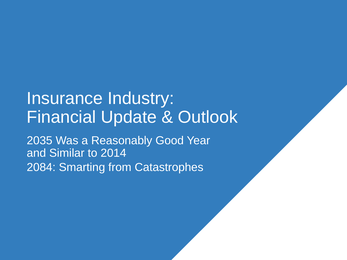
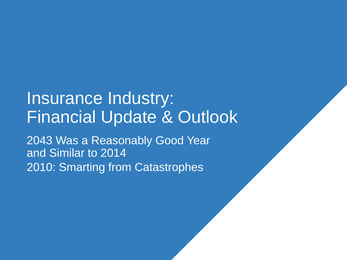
2035: 2035 -> 2043
2084: 2084 -> 2010
